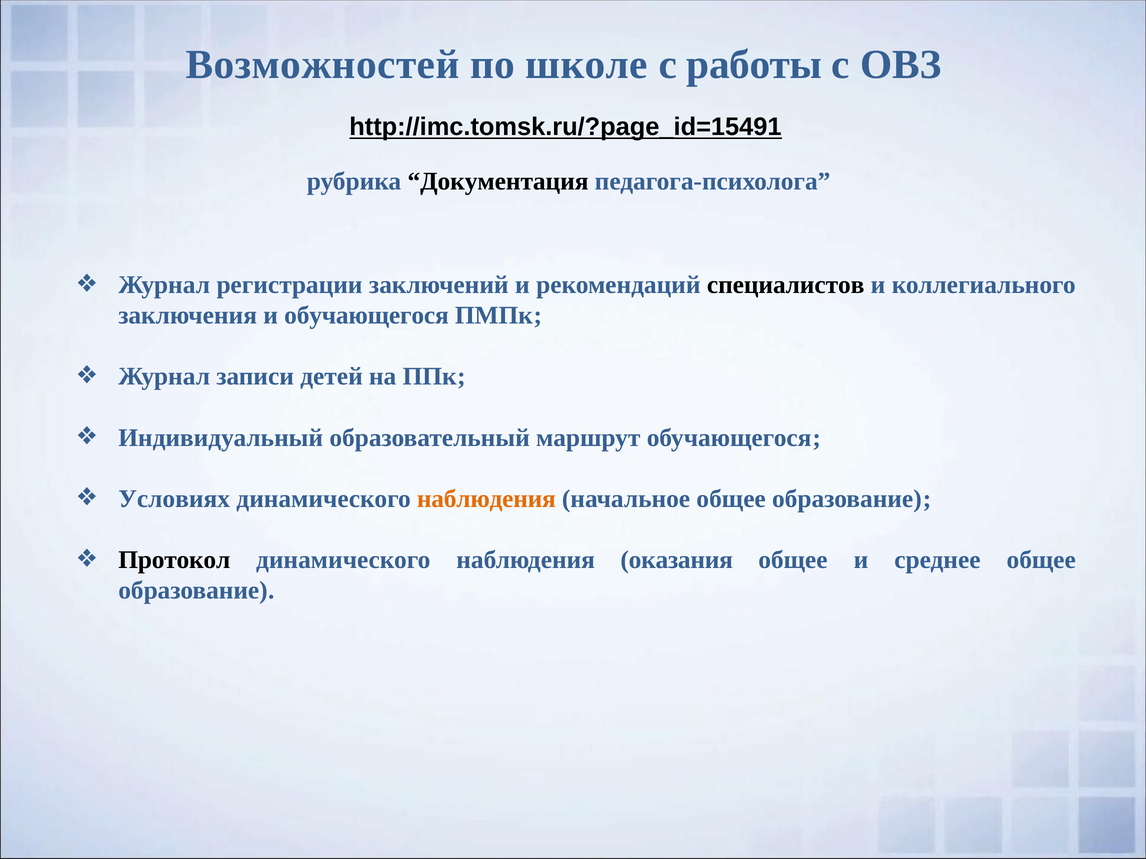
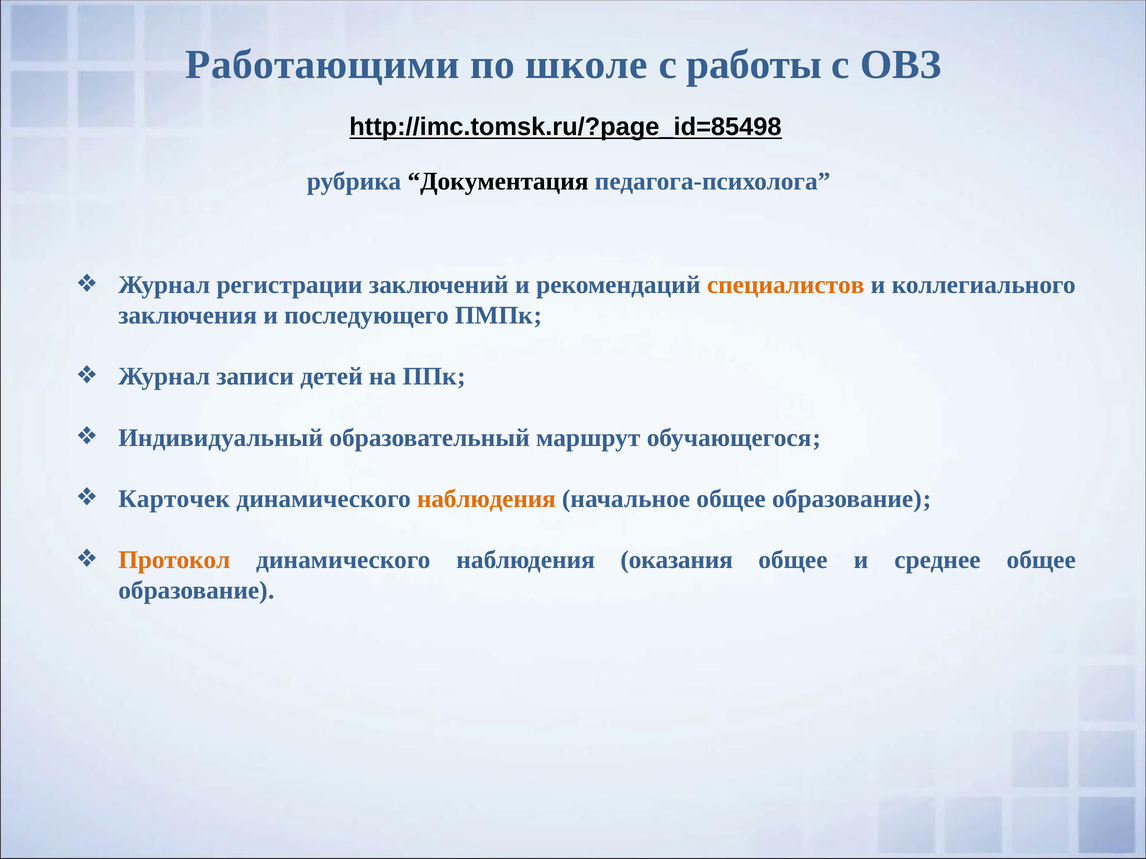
Возможностей: Возможностей -> Работающими
http://imc.tomsk.ru/?page_id=15491: http://imc.tomsk.ru/?page_id=15491 -> http://imc.tomsk.ru/?page_id=85498
специалистов colour: black -> orange
и обучающегося: обучающегося -> последующего
Условиях: Условиях -> Карточек
Протокол colour: black -> orange
